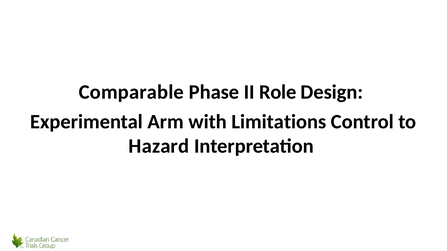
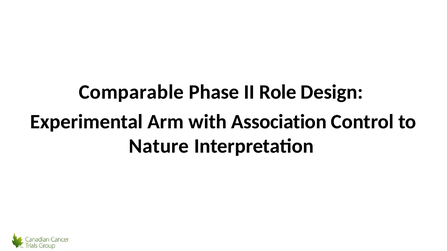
Limitations: Limitations -> Association
Hazard: Hazard -> Nature
